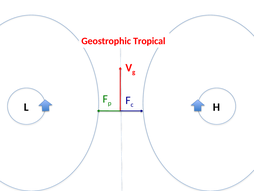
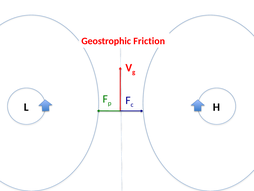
Tropical: Tropical -> Friction
